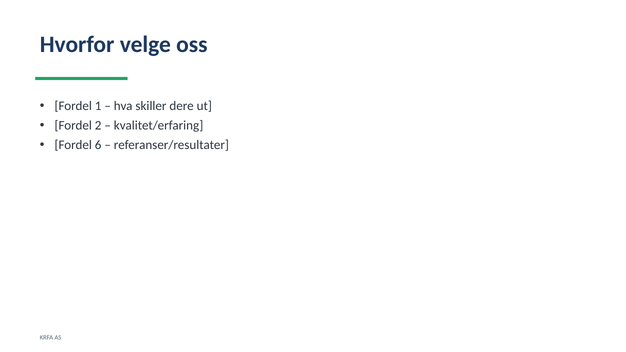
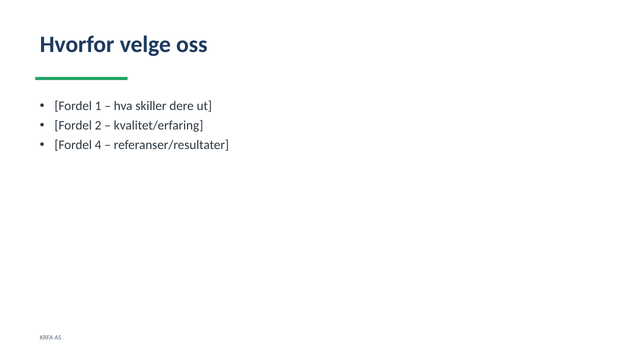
6: 6 -> 4
